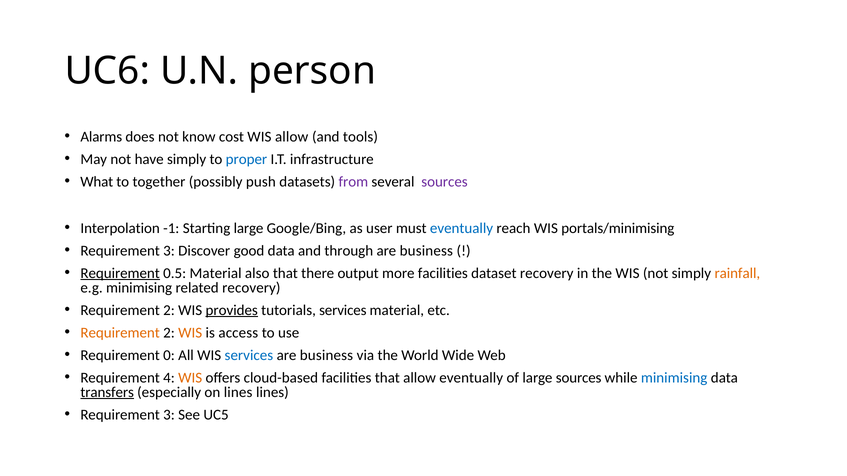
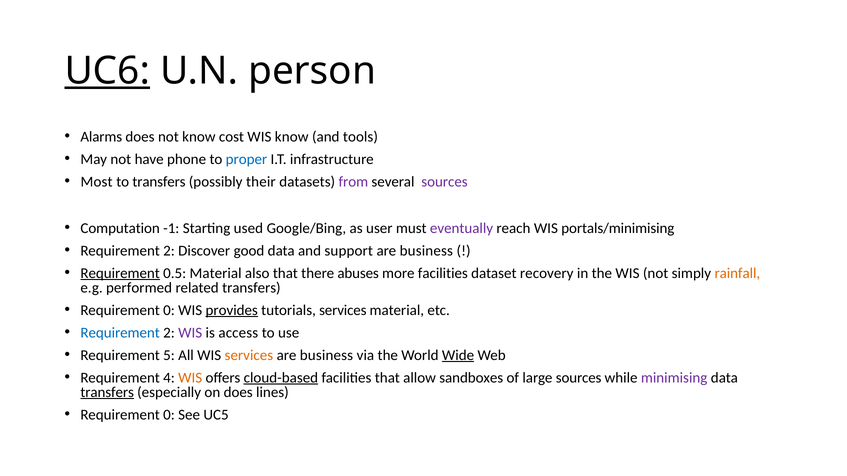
UC6 underline: none -> present
WIS allow: allow -> know
have simply: simply -> phone
What: What -> Most
to together: together -> transfers
push: push -> their
Interpolation: Interpolation -> Computation
Starting large: large -> used
eventually at (462, 228) colour: blue -> purple
3 at (169, 251): 3 -> 2
through: through -> support
output: output -> abuses
e.g minimising: minimising -> performed
related recovery: recovery -> transfers
2 at (169, 310): 2 -> 0
Requirement at (120, 333) colour: orange -> blue
WIS at (190, 333) colour: orange -> purple
0: 0 -> 5
services at (249, 356) colour: blue -> orange
Wide underline: none -> present
cloud-based underline: none -> present
allow eventually: eventually -> sandboxes
minimising at (674, 378) colour: blue -> purple
on lines: lines -> does
3 at (169, 415): 3 -> 0
